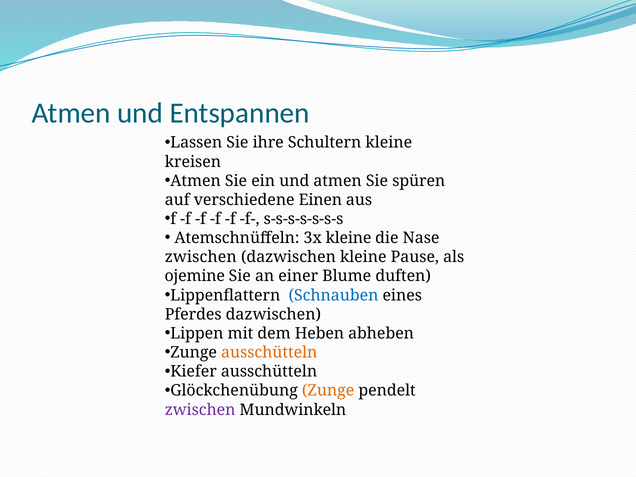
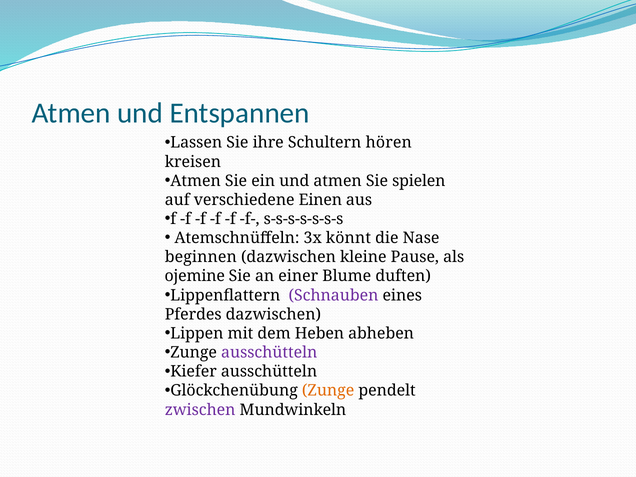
Schultern kleine: kleine -> hören
spüren: spüren -> spielen
3x kleine: kleine -> könnt
zwischen at (201, 257): zwischen -> beginnen
Schnauben colour: blue -> purple
ausschütteln at (269, 353) colour: orange -> purple
